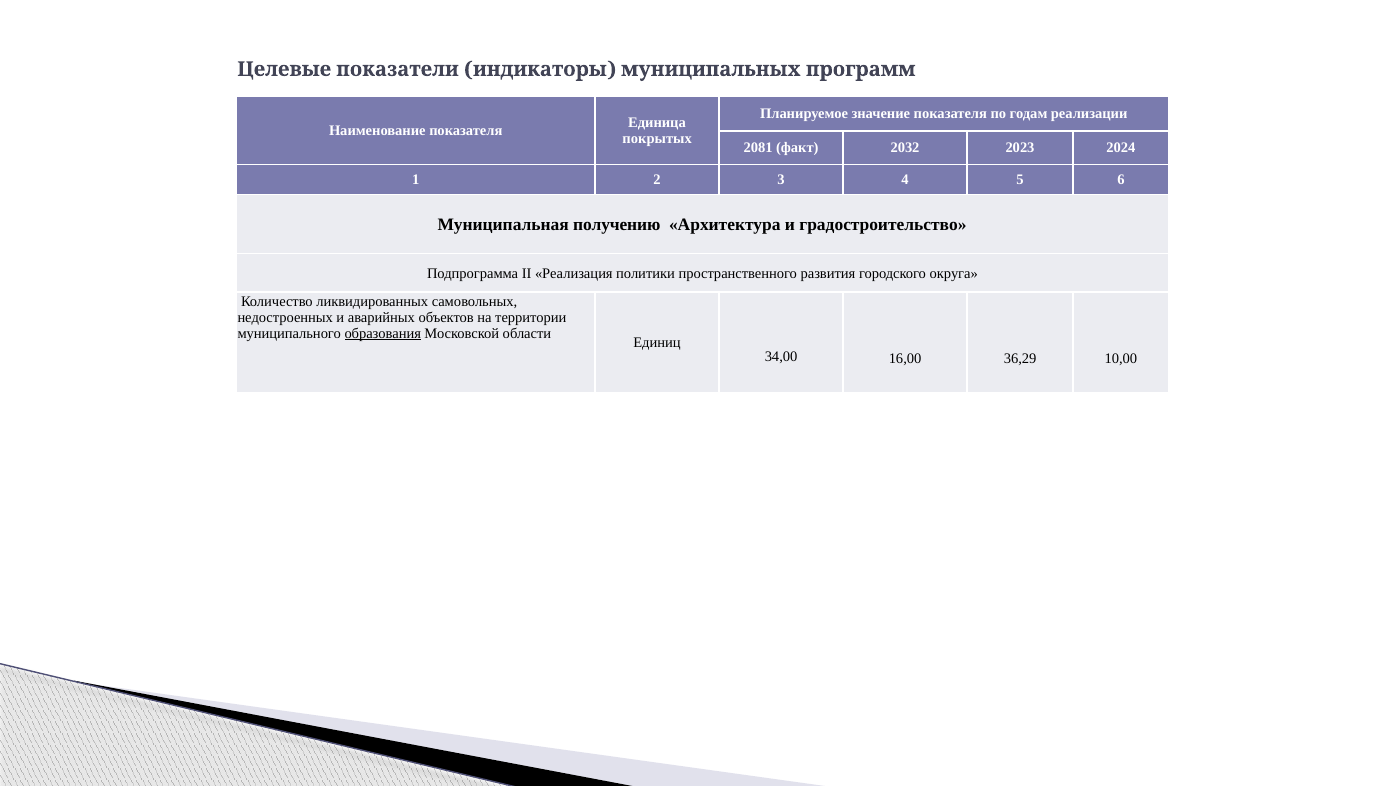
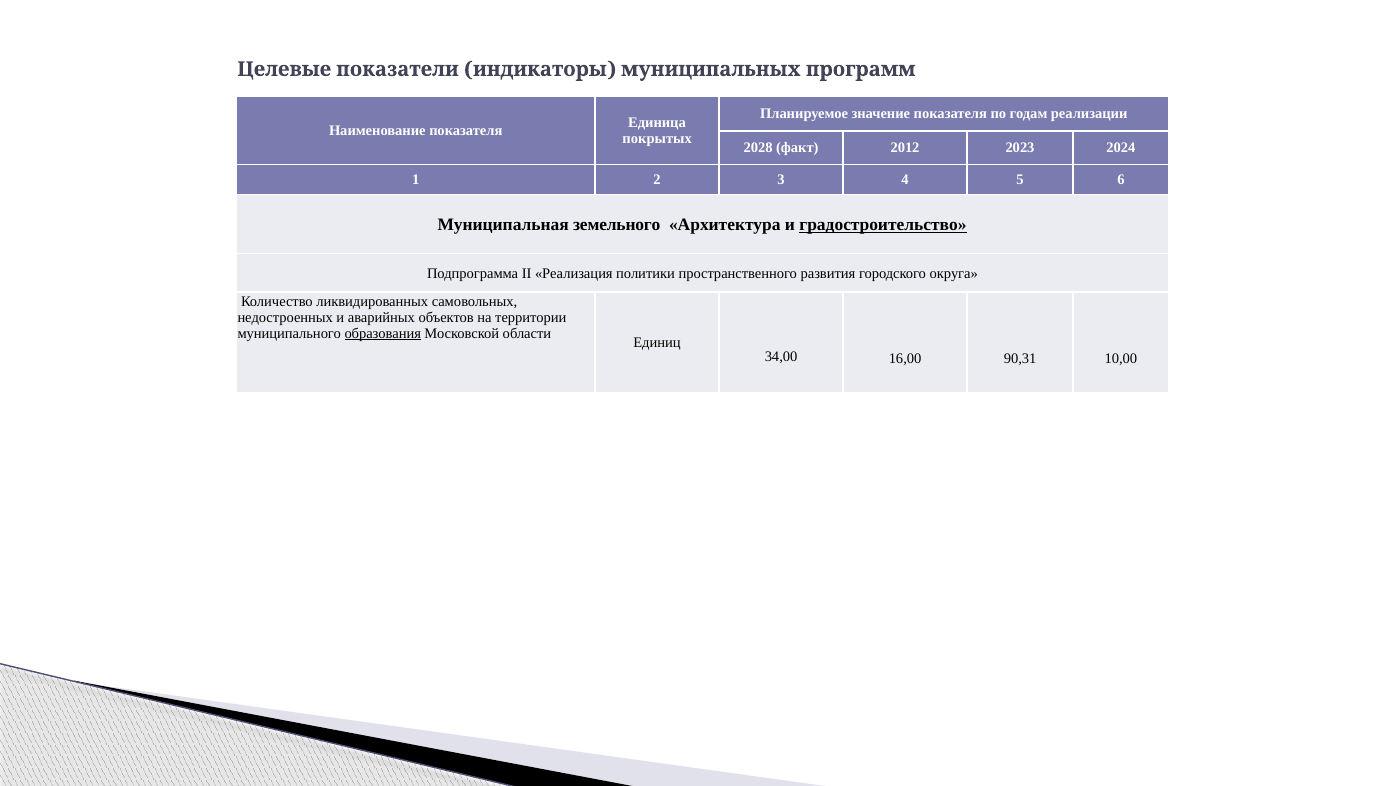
2081: 2081 -> 2028
2032: 2032 -> 2012
получению: получению -> земельного
градостроительство underline: none -> present
36,29: 36,29 -> 90,31
